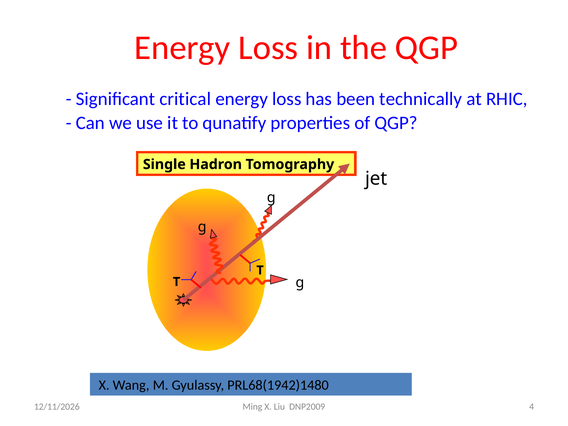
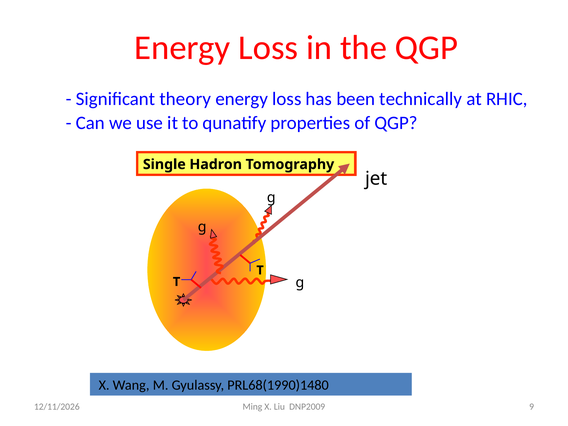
critical: critical -> theory
PRL68(1942)1480: PRL68(1942)1480 -> PRL68(1990)1480
4: 4 -> 9
